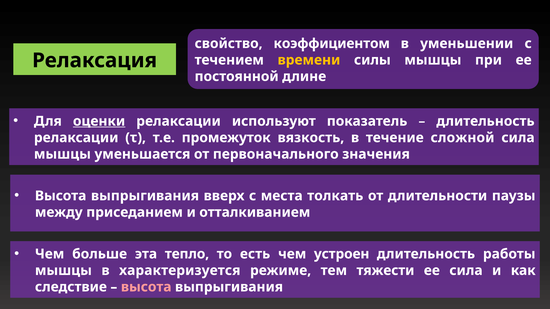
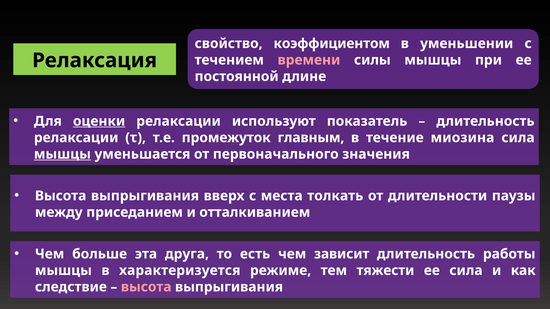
времени colour: yellow -> pink
вязкость: вязкость -> главным
сложной: сложной -> миозина
мышцы at (62, 154) underline: none -> present
тепло: тепло -> друга
устроен: устроен -> зависит
